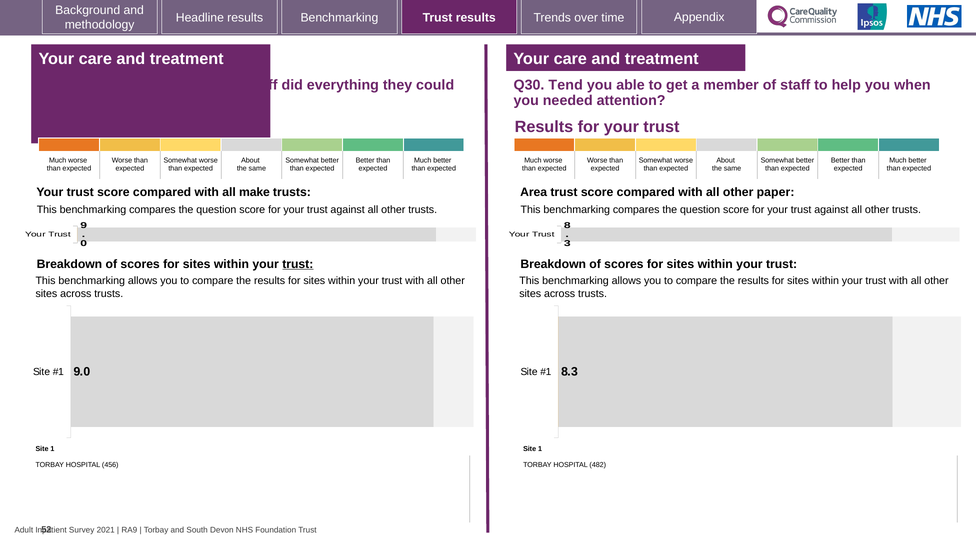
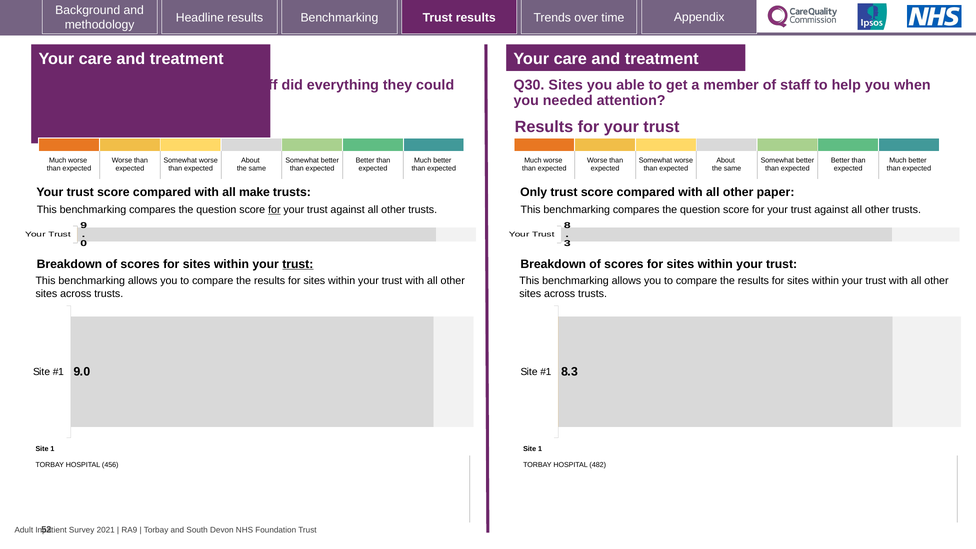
Q30 Tend: Tend -> Sites
Area: Area -> Only
for at (274, 210) underline: none -> present
